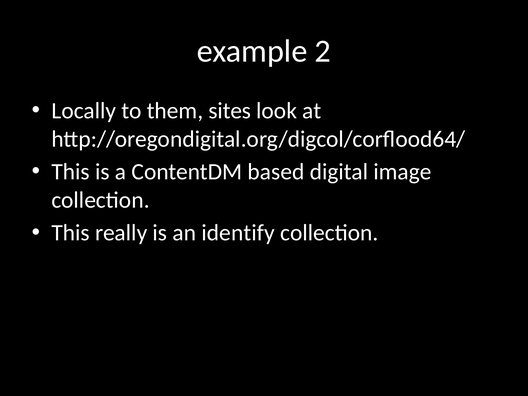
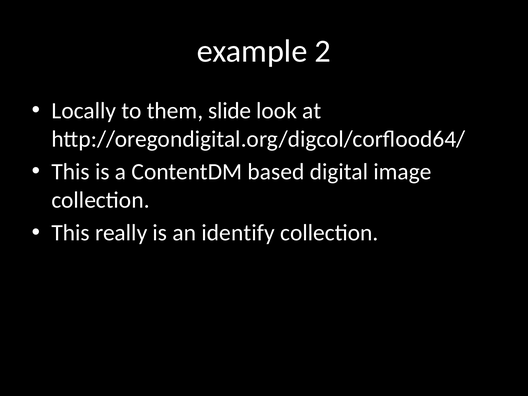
sites: sites -> slide
